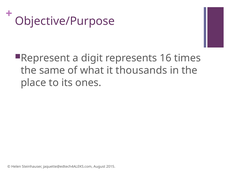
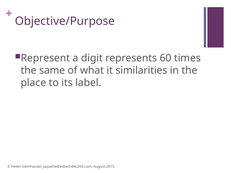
16: 16 -> 60
thousands: thousands -> similarities
ones: ones -> label
